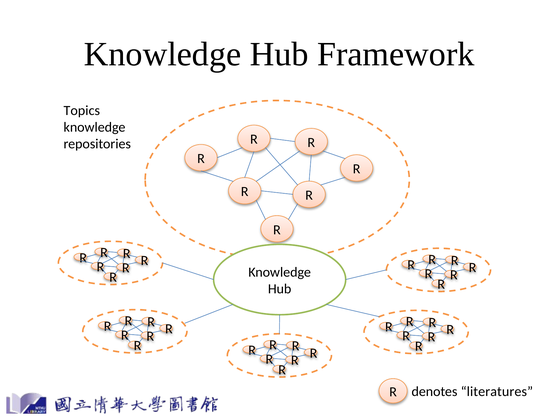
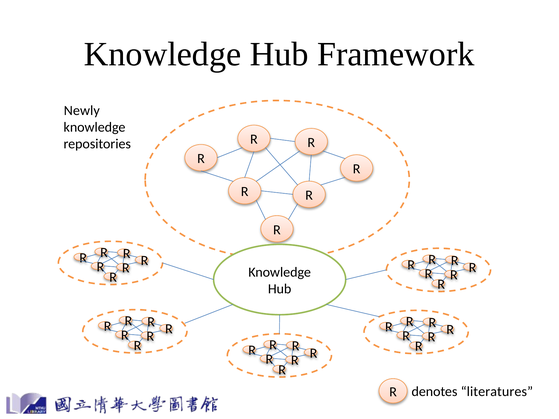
Topics: Topics -> Newly
